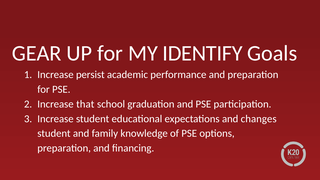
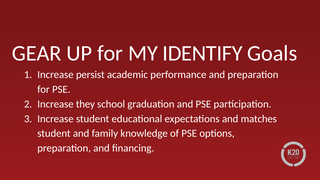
that: that -> they
changes: changes -> matches
